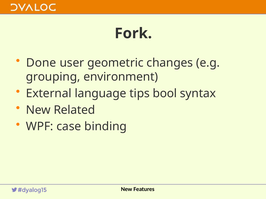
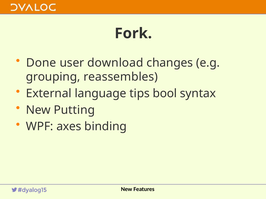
geometric: geometric -> download
environment: environment -> reassembles
Related: Related -> Putting
case: case -> axes
